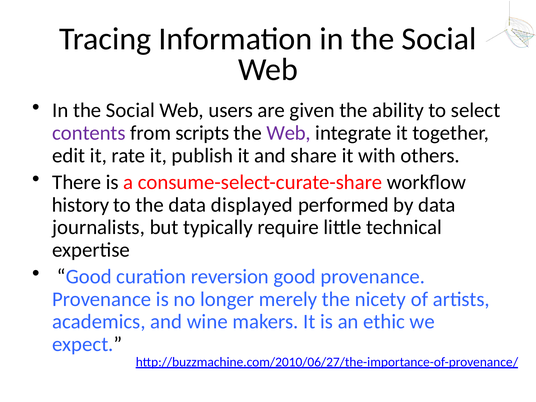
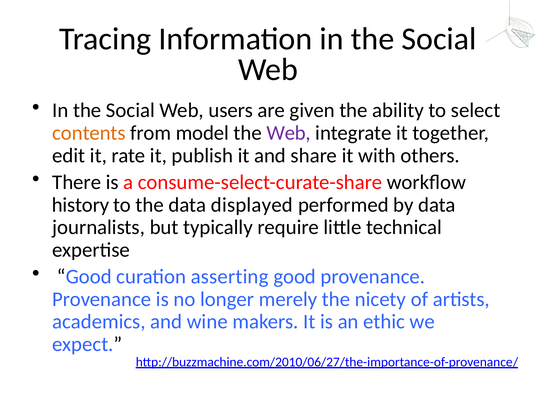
contents colour: purple -> orange
scripts: scripts -> model
reversion: reversion -> asserting
